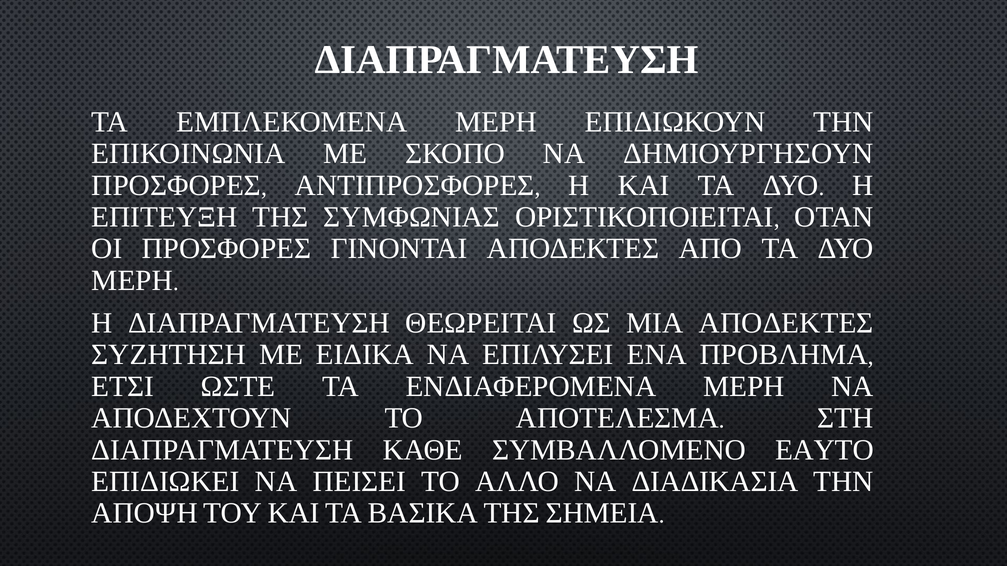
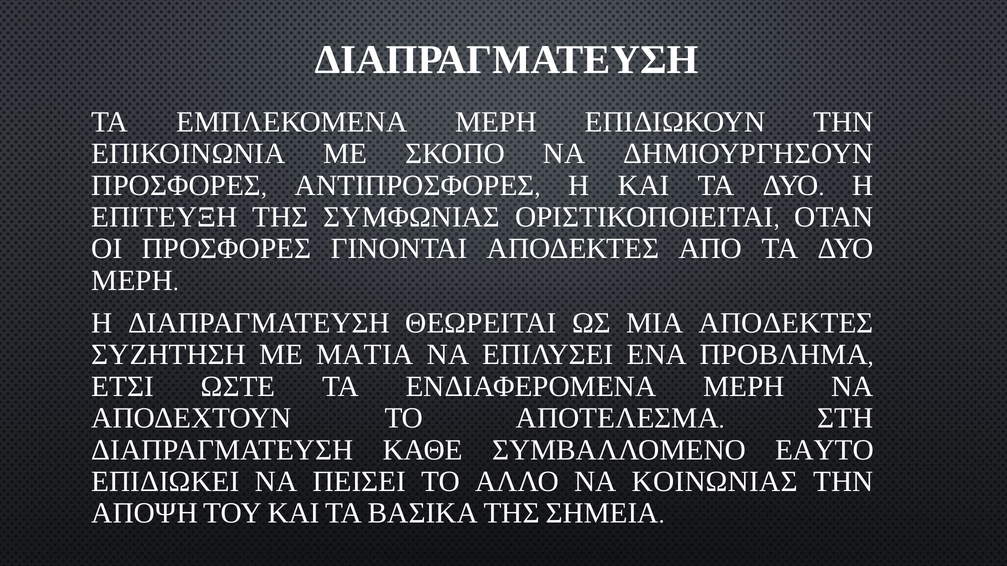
ΕΙΔΙΚΑ: ΕΙΔΙΚΑ -> ΜΑΤΙΑ
ΔΙΑΔΙΚΑΣΙΑ: ΔΙΑΔΙΚΑΣΙΑ -> ΚΟΙΝΩΝΙΑΣ
